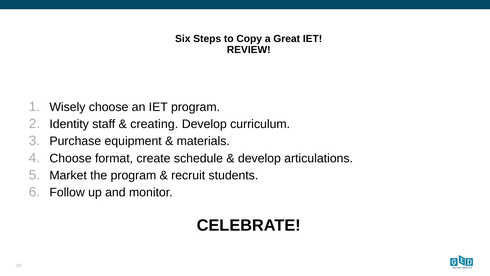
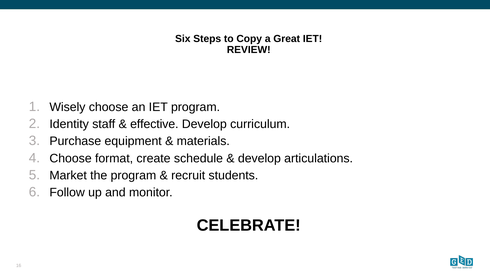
creating: creating -> effective
